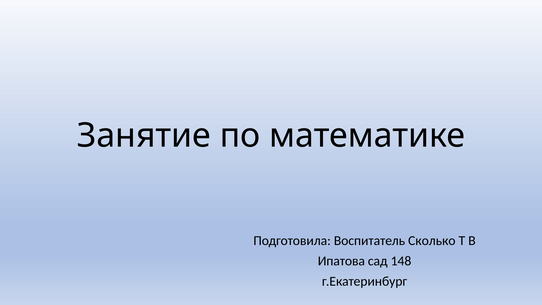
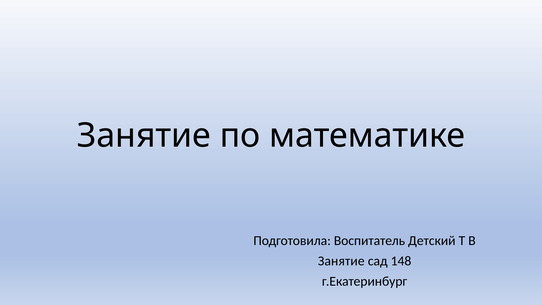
Сколько: Сколько -> Детский
Ипатова at (341, 261): Ипатова -> Занятие
